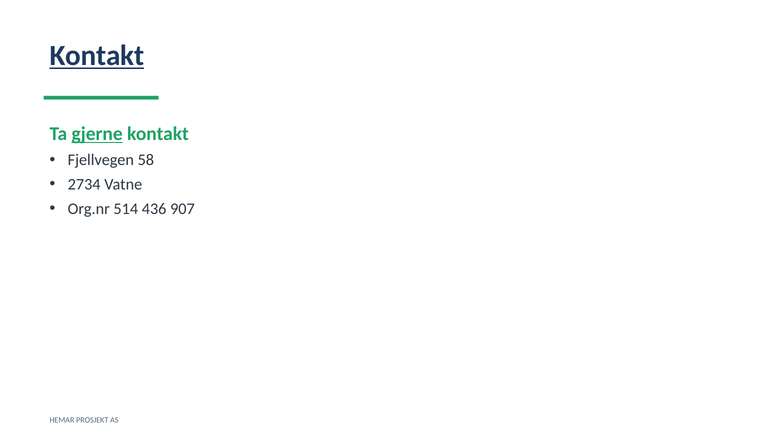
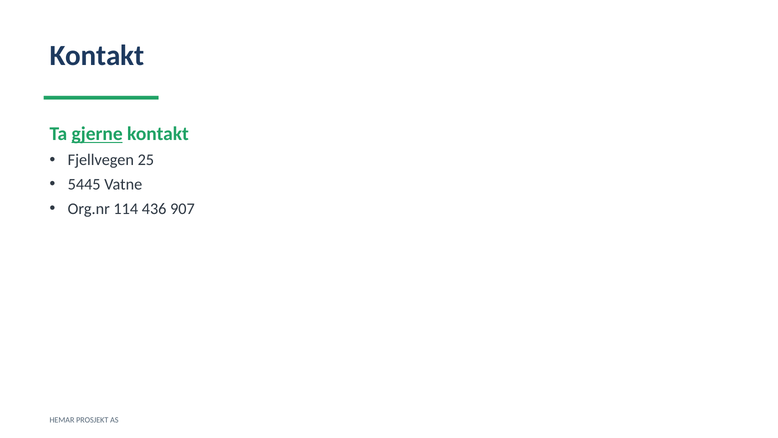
Kontakt at (97, 56) underline: present -> none
58: 58 -> 25
2734: 2734 -> 5445
514: 514 -> 114
